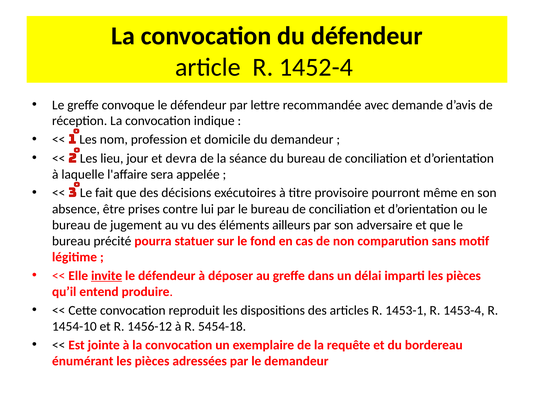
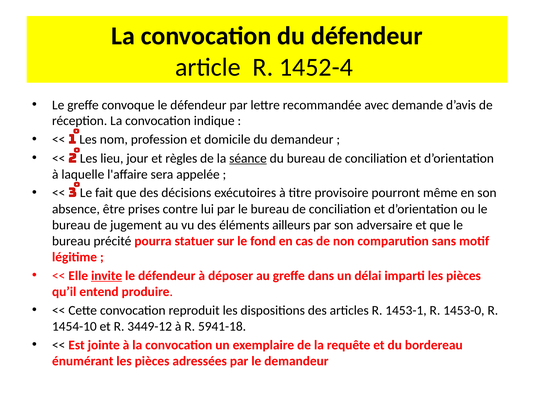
devra: devra -> règles
séance underline: none -> present
1453-4: 1453-4 -> 1453-0
1456-12: 1456-12 -> 3449-12
5454-18: 5454-18 -> 5941-18
